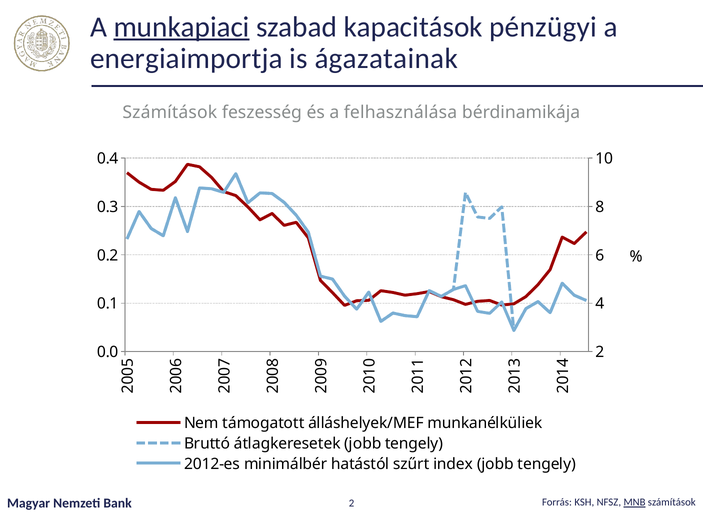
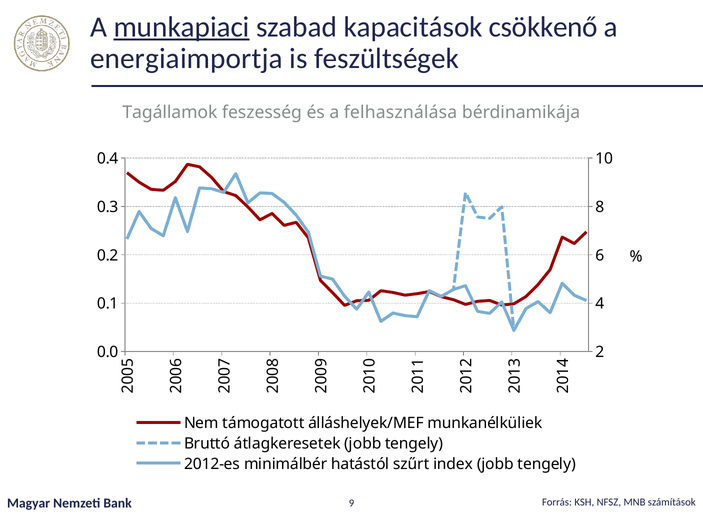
pénzügyi: pénzügyi -> csökkenő
ágazatainak: ágazatainak -> feszültségek
Számítások at (170, 113): Számítások -> Tagállamok
Bank 2: 2 -> 9
MNB underline: present -> none
